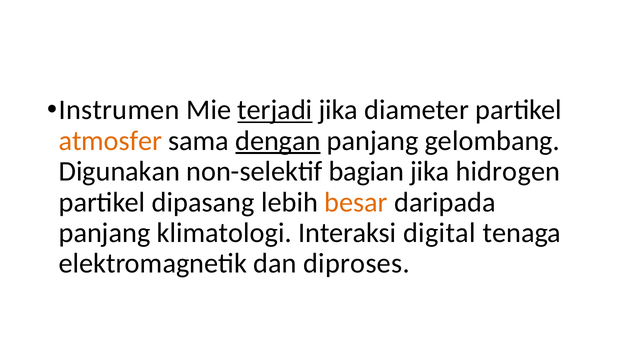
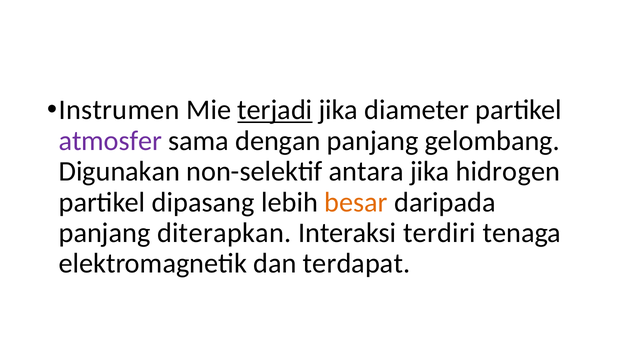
atmosfer colour: orange -> purple
dengan underline: present -> none
bagian: bagian -> antara
klimatologi: klimatologi -> diterapkan
digital: digital -> terdiri
diproses: diproses -> terdapat
